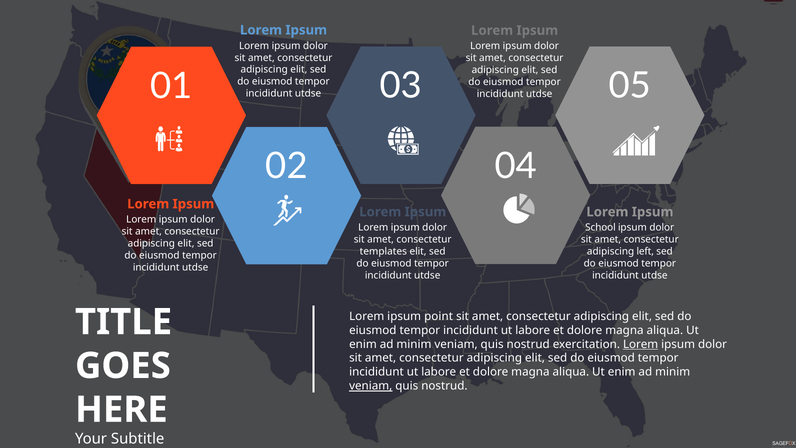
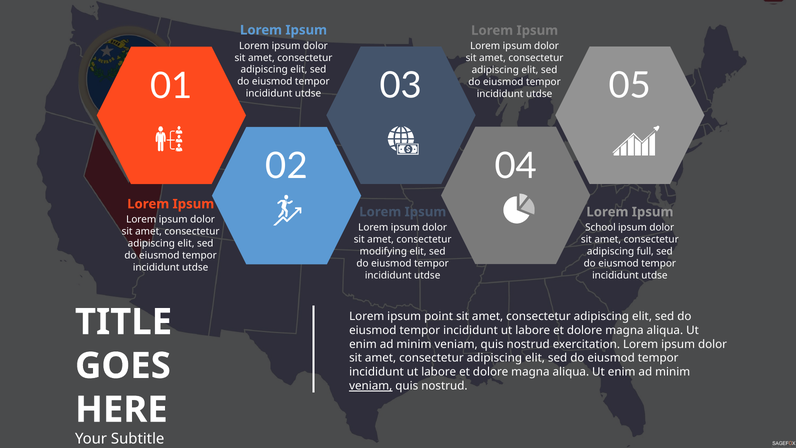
templates: templates -> modifying
left: left -> full
Lorem at (641, 344) underline: present -> none
